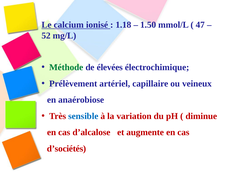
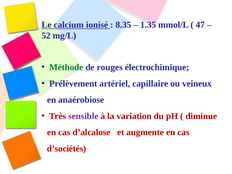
1.18: 1.18 -> 8.35
1.50: 1.50 -> 1.35
élevées: élevées -> rouges
sensible colour: blue -> purple
